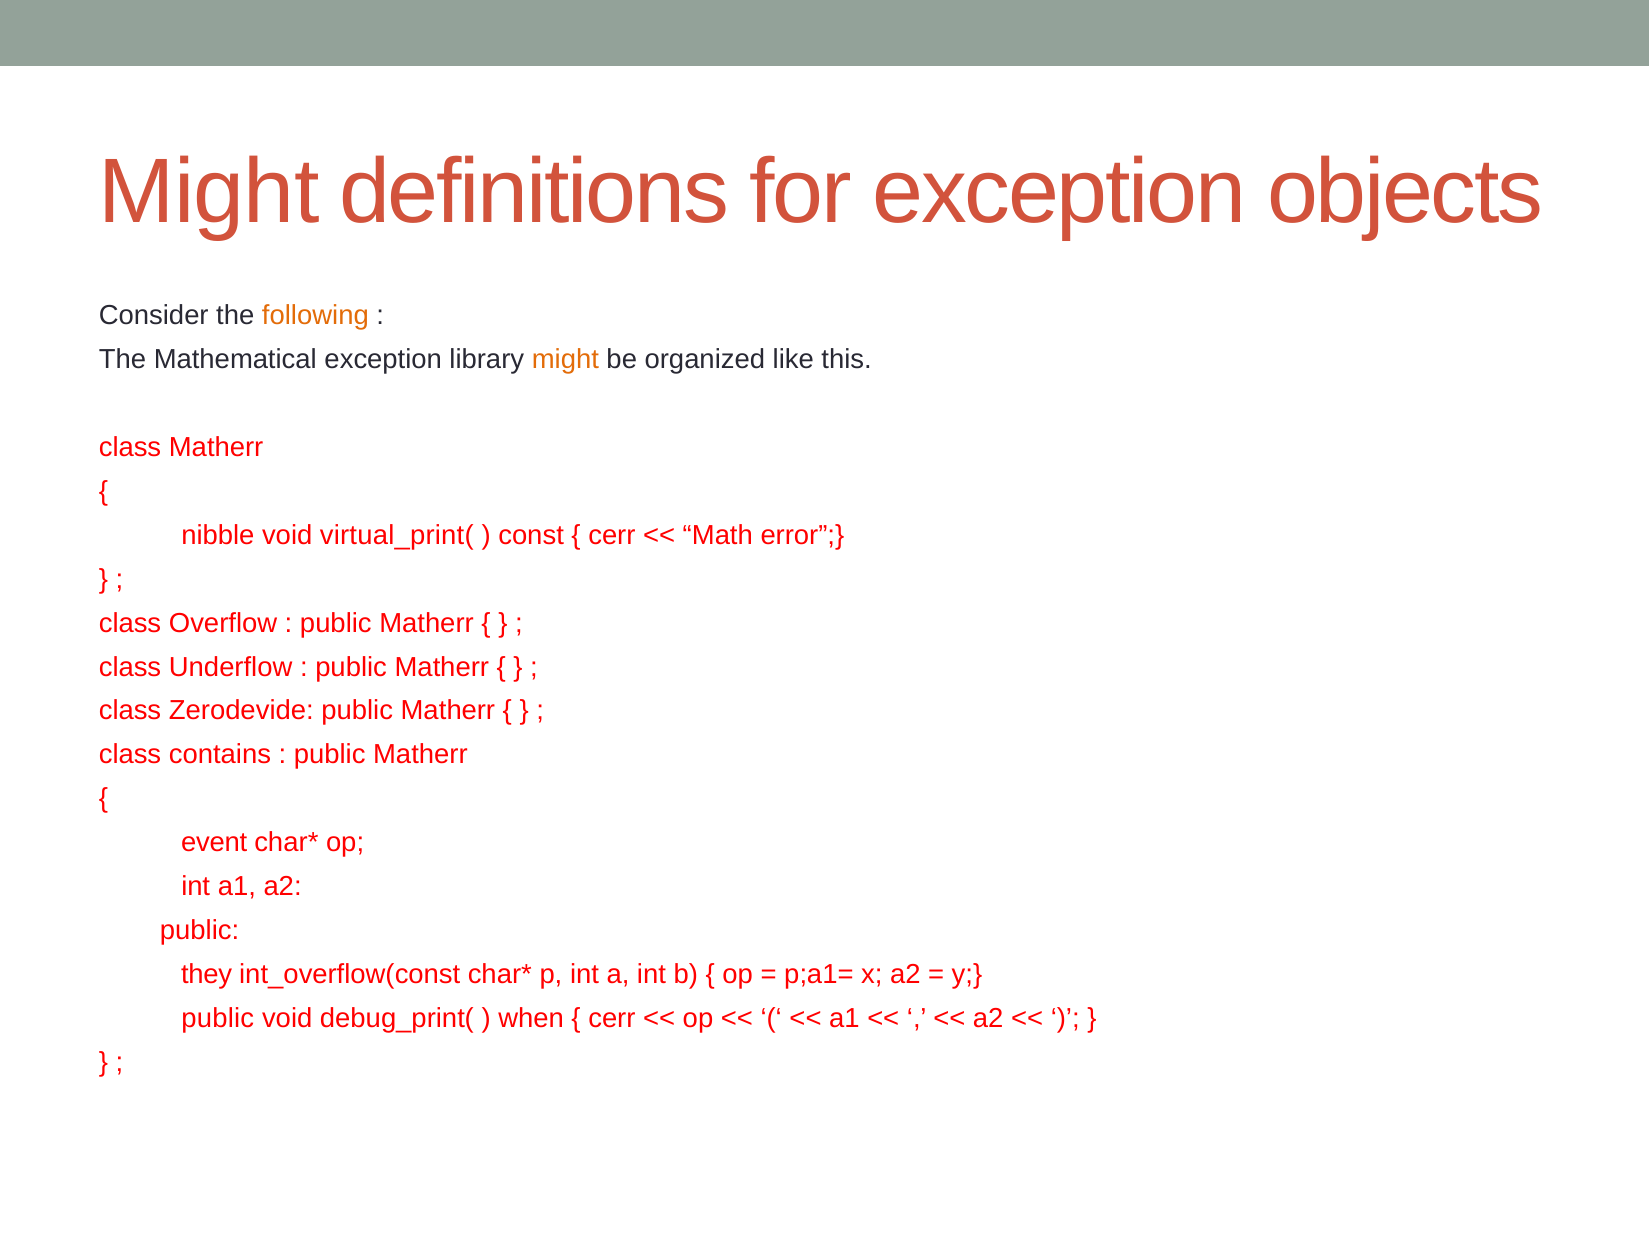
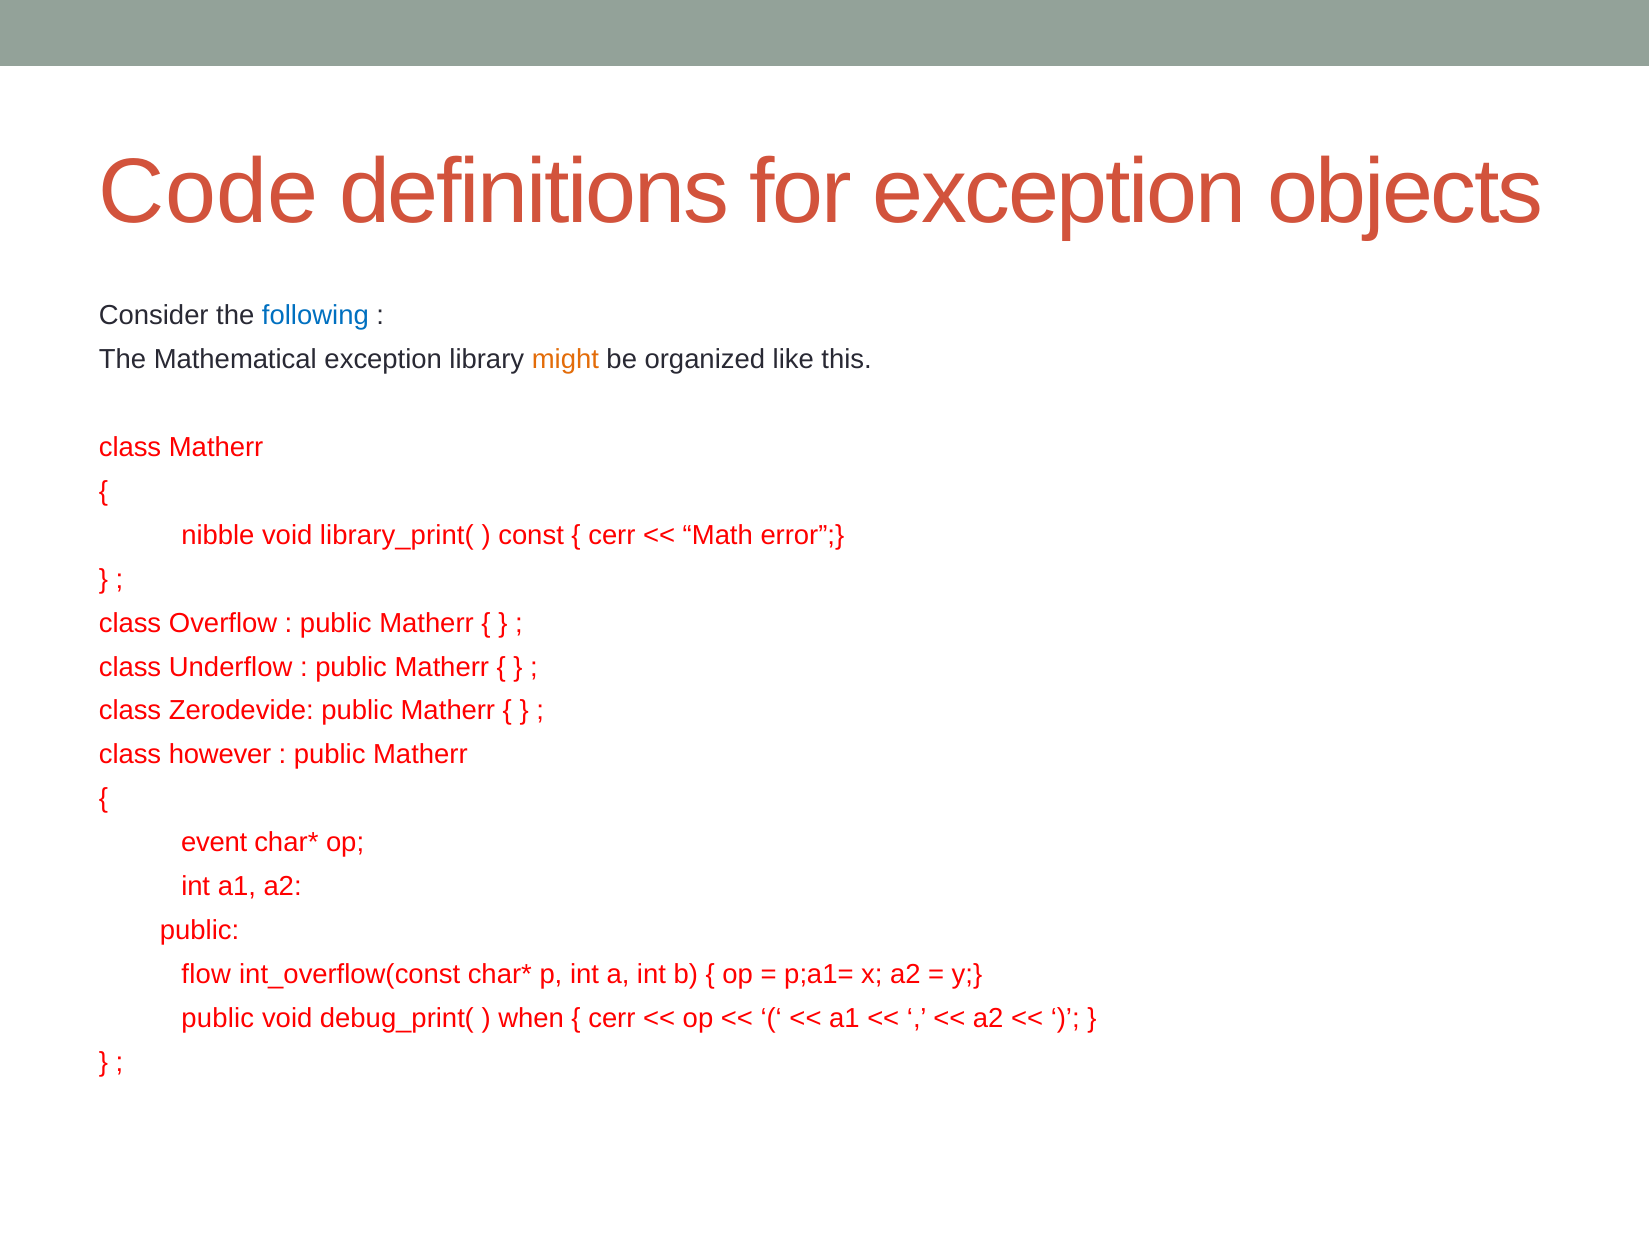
Might at (209, 192): Might -> Code
following colour: orange -> blue
virtual_print(: virtual_print( -> library_print(
contains: contains -> however
they: they -> flow
